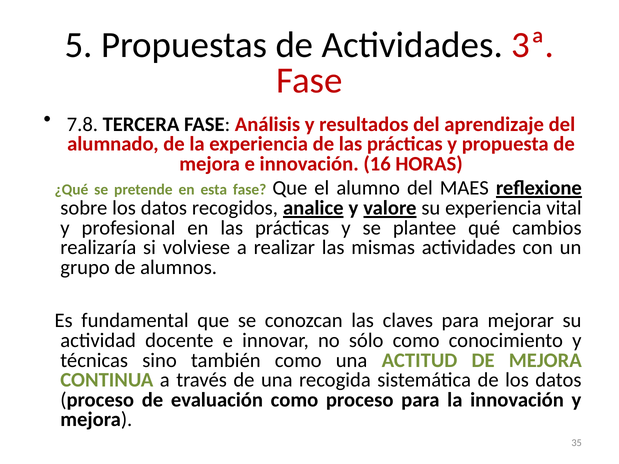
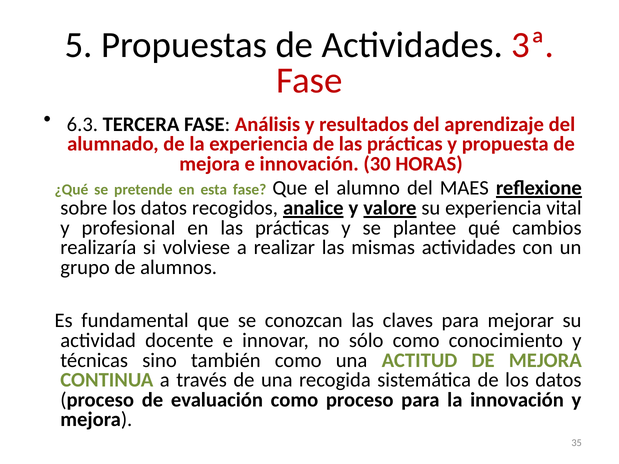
7.8: 7.8 -> 6.3
16: 16 -> 30
